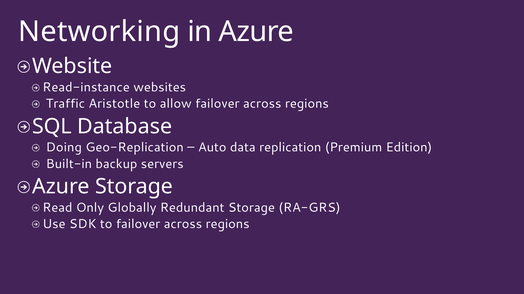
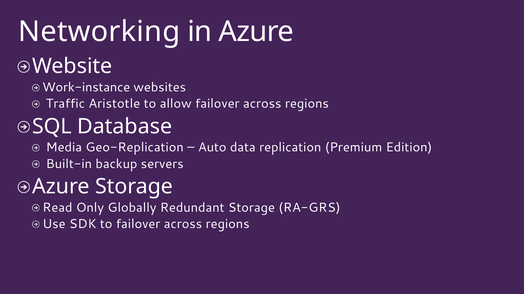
Read-instance: Read-instance -> Work-instance
Doing: Doing -> Media
